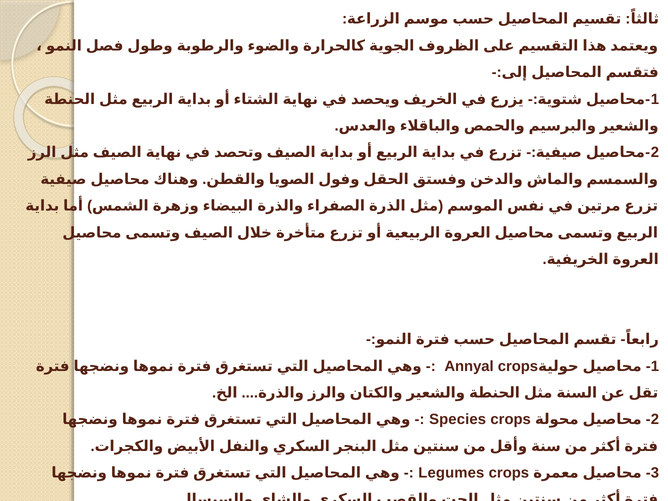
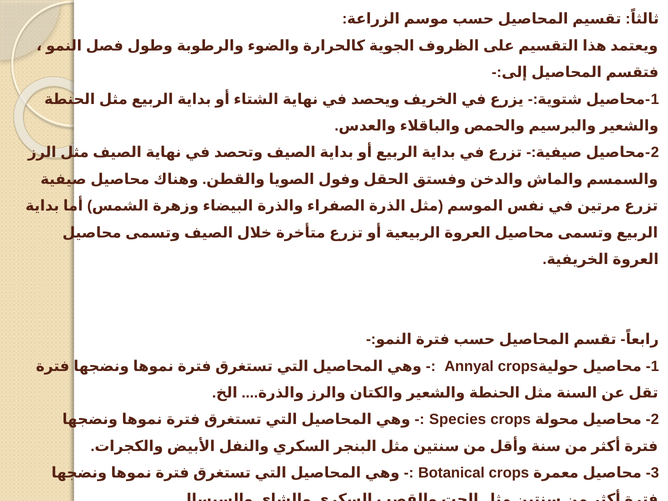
Legumes: Legumes -> Botanical
